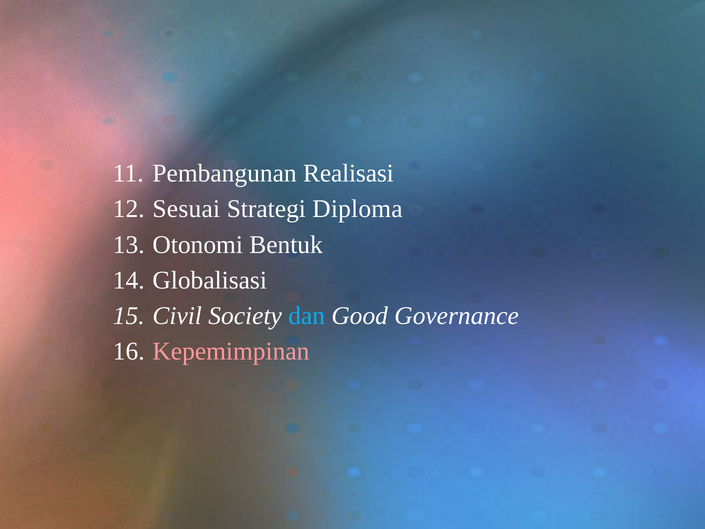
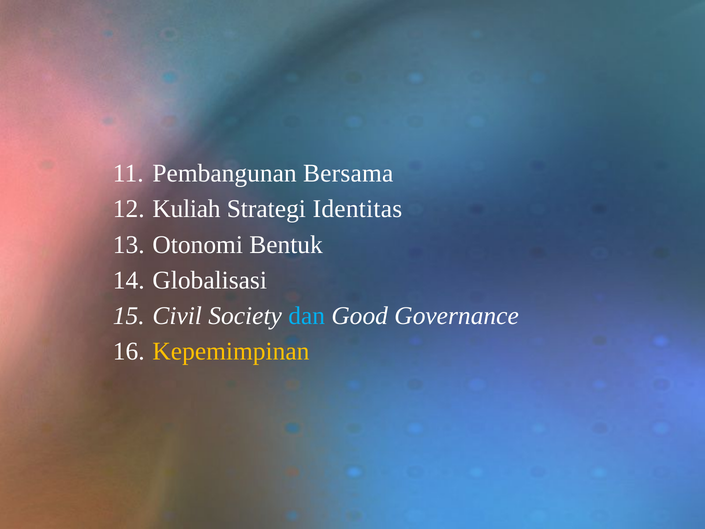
Realisasi: Realisasi -> Bersama
Sesuai: Sesuai -> Kuliah
Diploma: Diploma -> Identitas
Kepemimpinan colour: pink -> yellow
